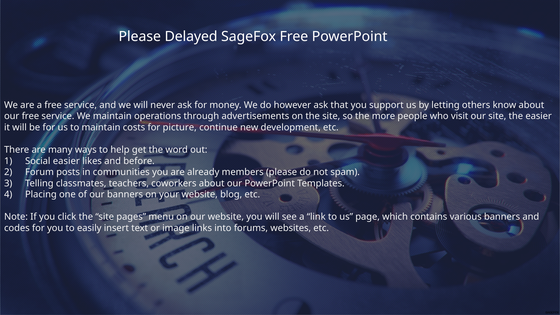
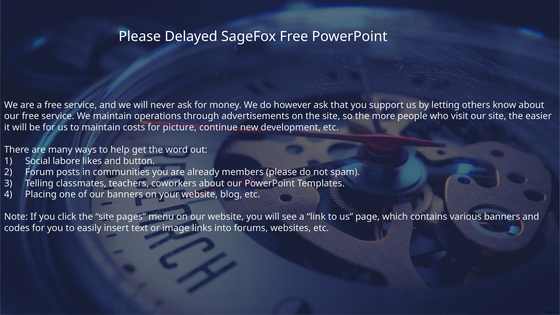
Social easier: easier -> labore
before: before -> button
